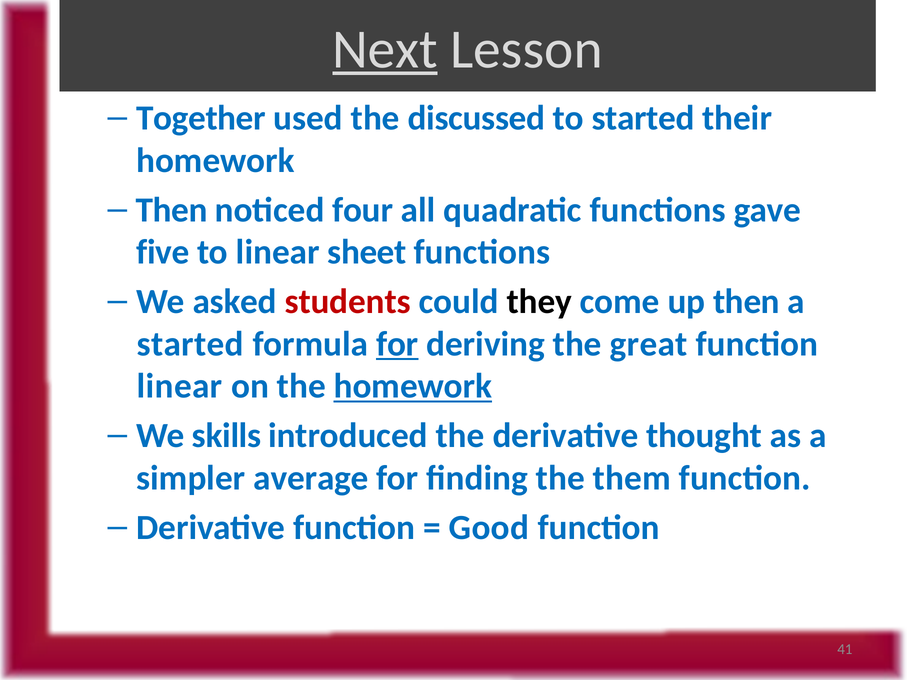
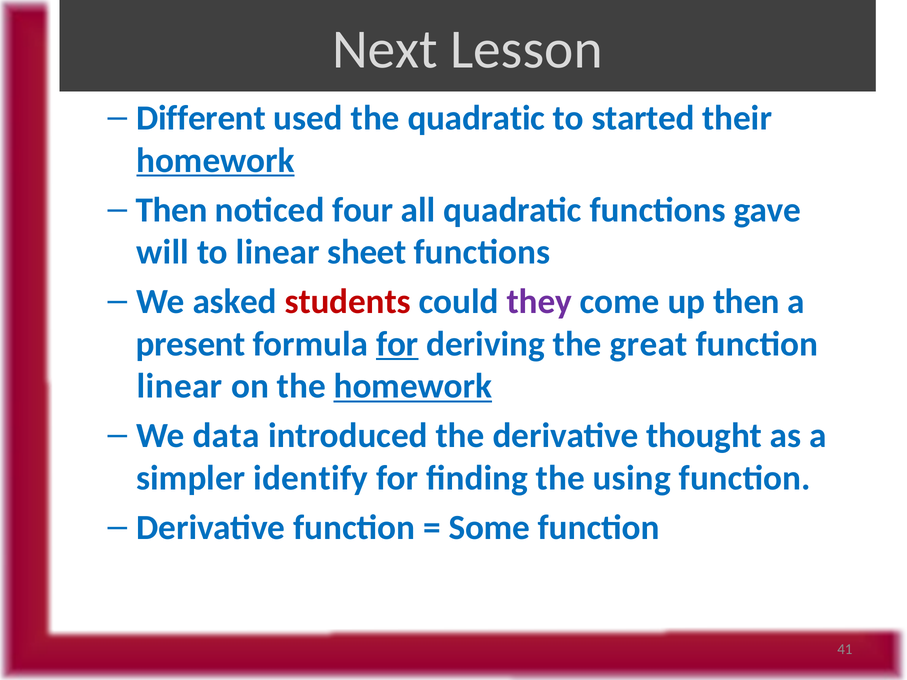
Next underline: present -> none
Together: Together -> Different
the discussed: discussed -> quadratic
homework at (215, 161) underline: none -> present
five: five -> will
they colour: black -> purple
started at (190, 344): started -> present
skills: skills -> data
average: average -> identify
them: them -> using
Good: Good -> Some
